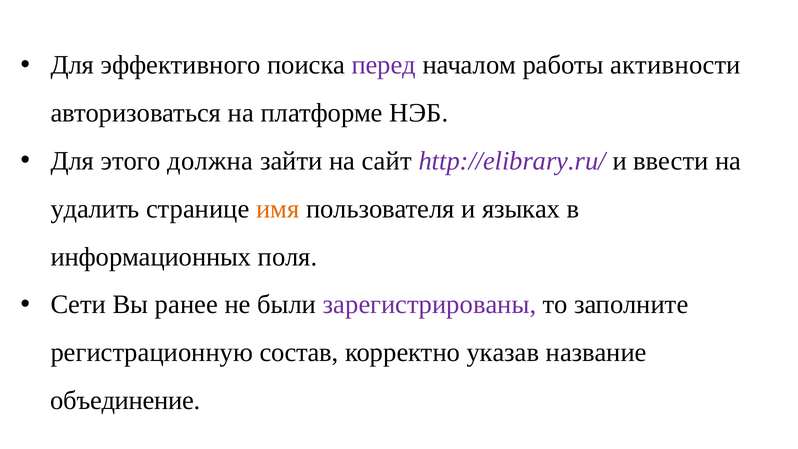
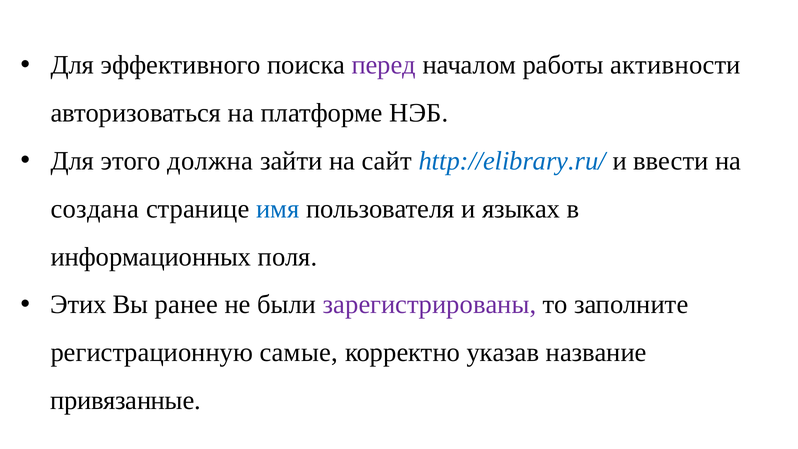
http://elibrary.ru/ colour: purple -> blue
удалить: удалить -> создана
имя colour: orange -> blue
Сети: Сети -> Этих
состав: состав -> самые
объединение: объединение -> привязанные
